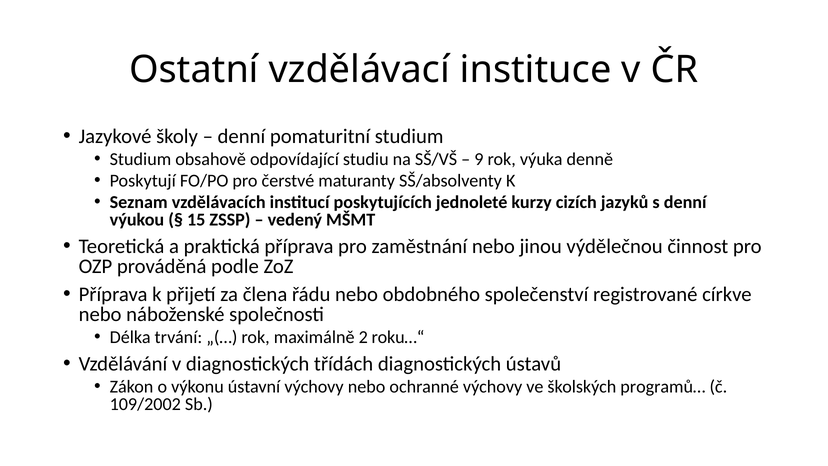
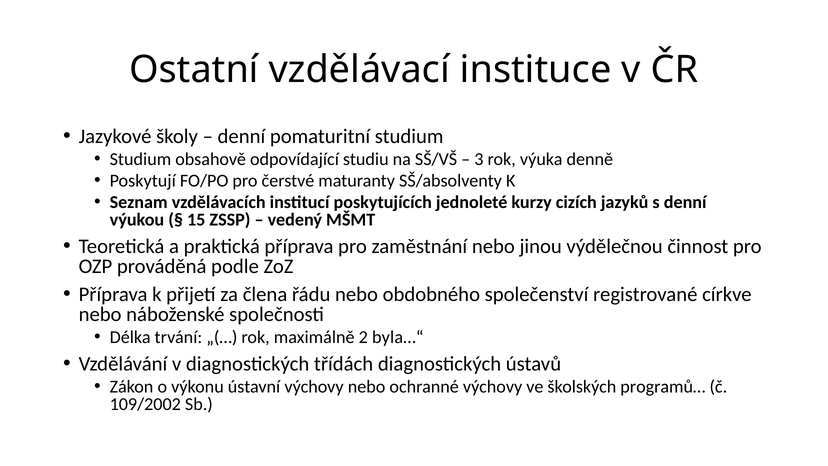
9: 9 -> 3
roku…“: roku…“ -> byla…“
